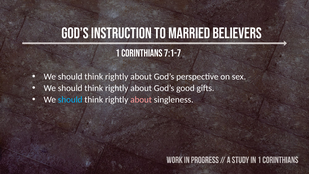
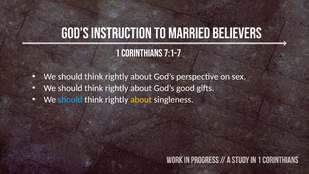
about at (141, 100) colour: pink -> yellow
